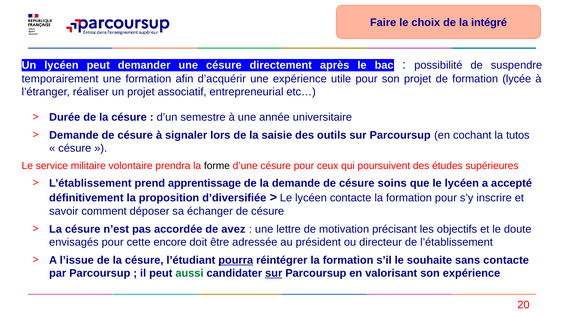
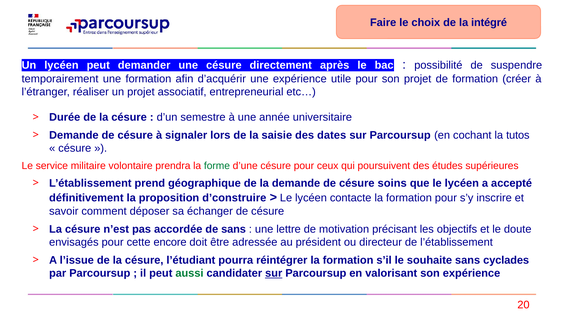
lycée: lycée -> créer
outils: outils -> dates
forme colour: black -> green
apprentissage: apprentissage -> géographique
d’diversifiée: d’diversifiée -> d’construire
de avez: avez -> sans
pourra underline: present -> none
sans contacte: contacte -> cyclades
